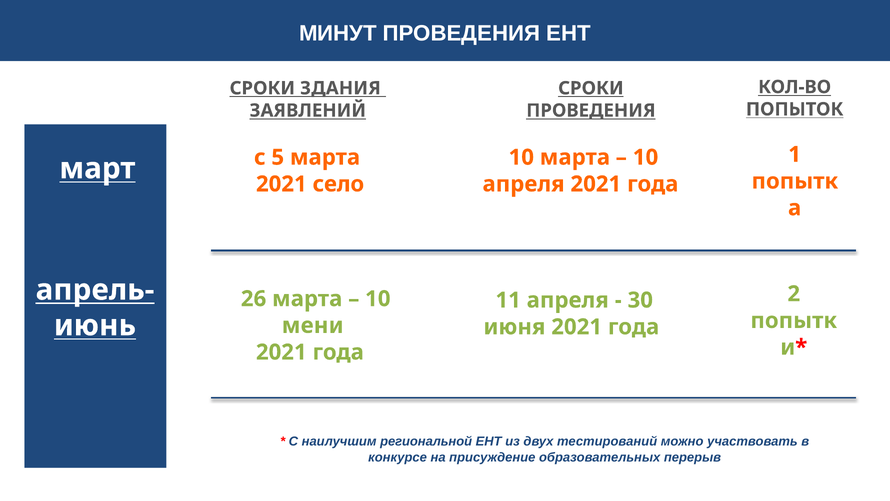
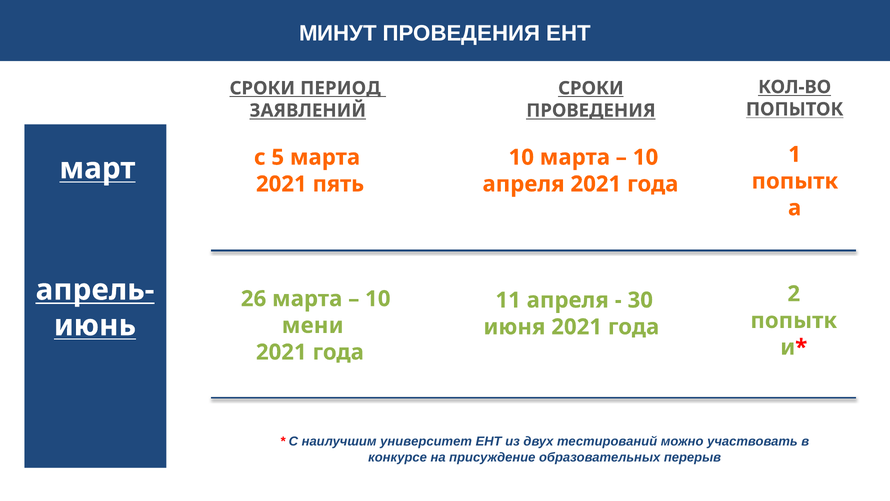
ЗДАНИЯ: ЗДАНИЯ -> ПЕРИОД
село: село -> пять
региональной: региональной -> университет
